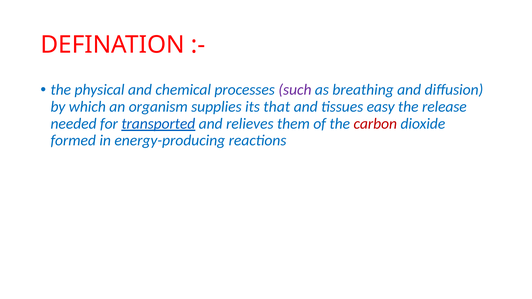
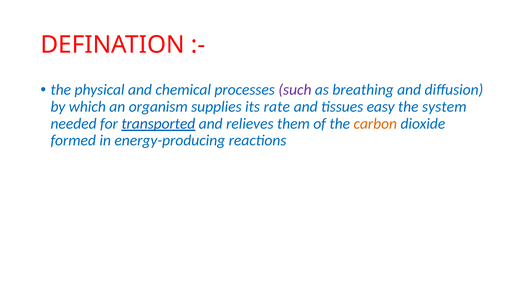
that: that -> rate
release: release -> system
carbon colour: red -> orange
